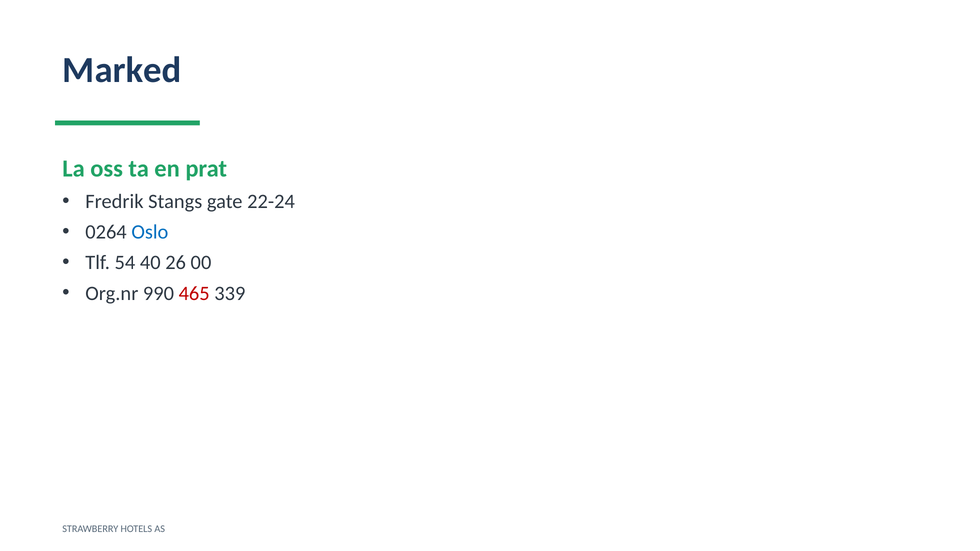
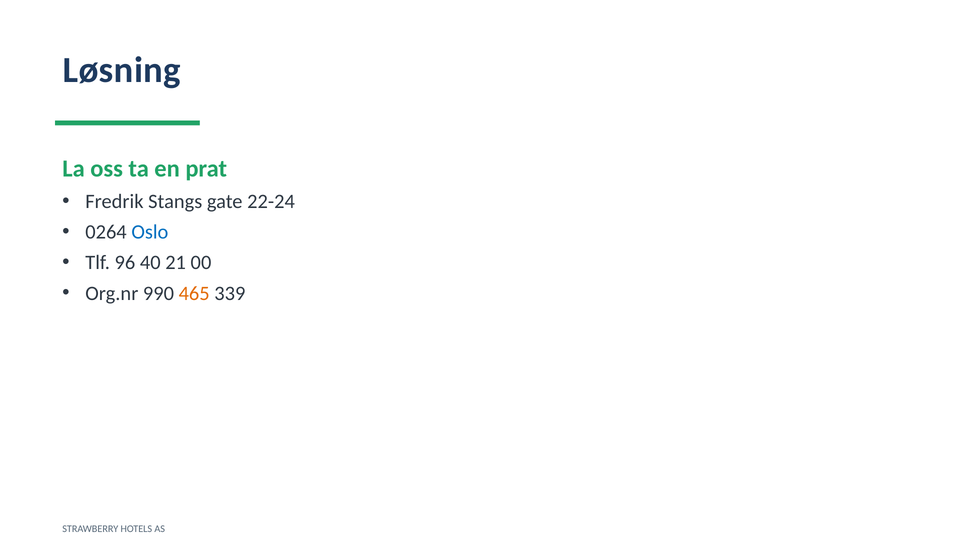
Marked: Marked -> Løsning
54: 54 -> 96
26: 26 -> 21
465 colour: red -> orange
